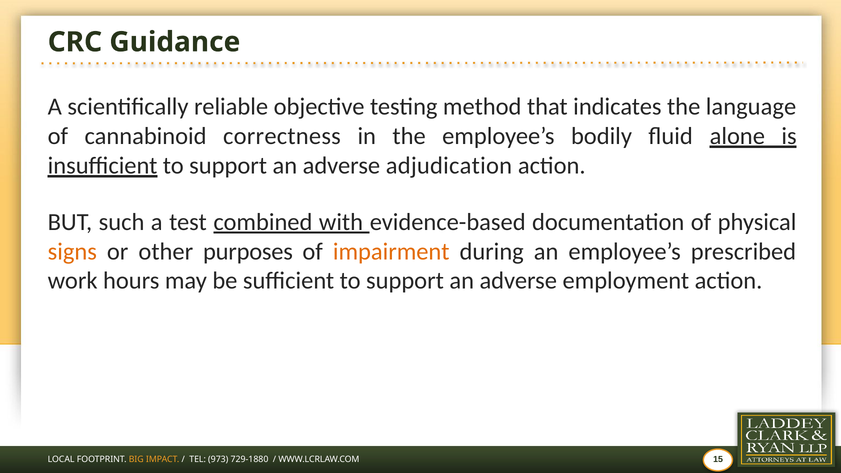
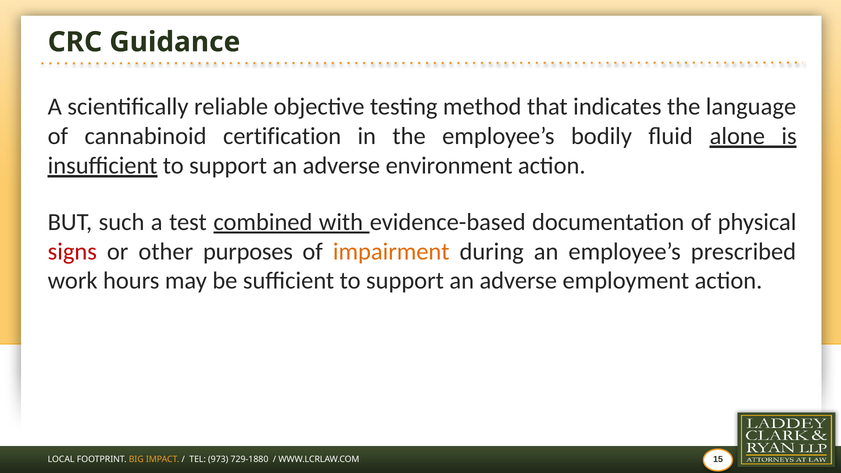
correctness: correctness -> certification
adjudication: adjudication -> environment
signs colour: orange -> red
